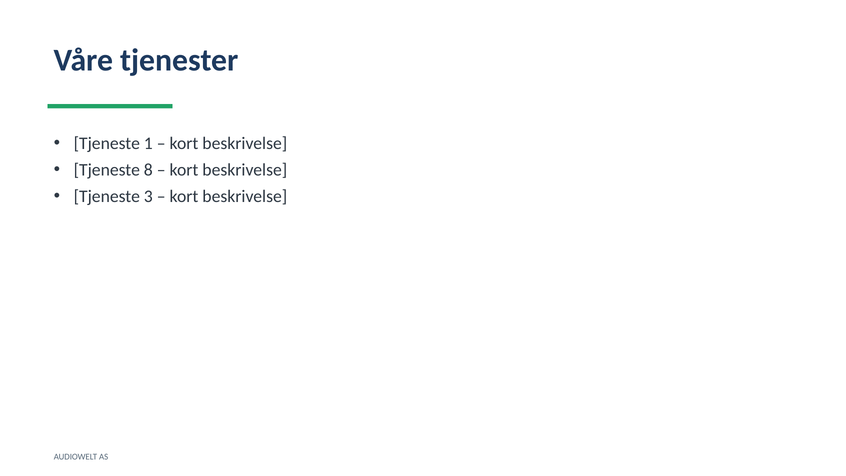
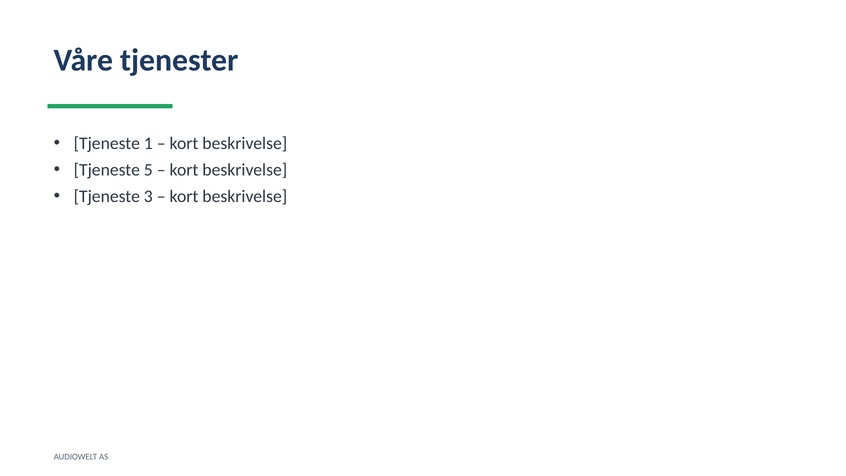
8: 8 -> 5
